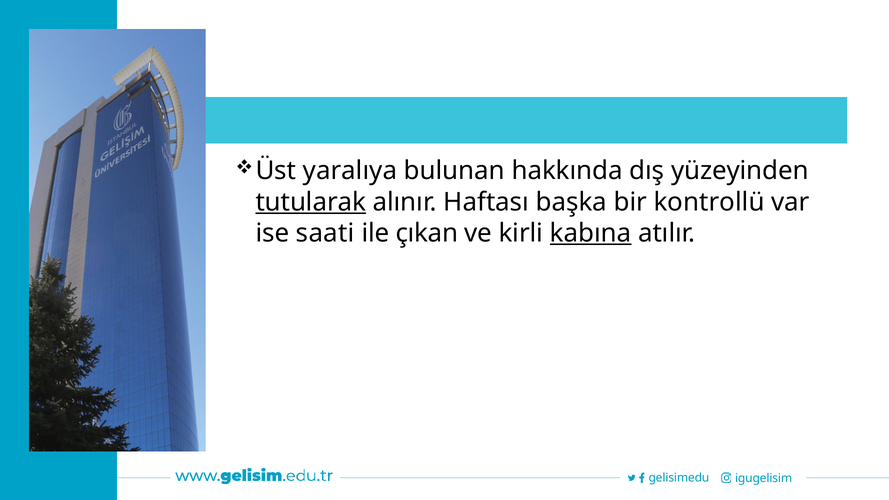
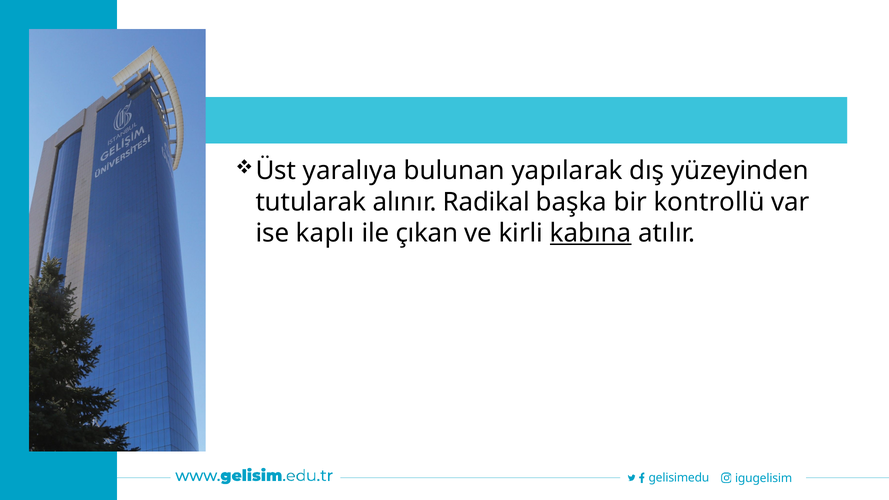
hakkında: hakkında -> yapılarak
tutularak underline: present -> none
Haftası: Haftası -> Radikal
saati: saati -> kaplı
